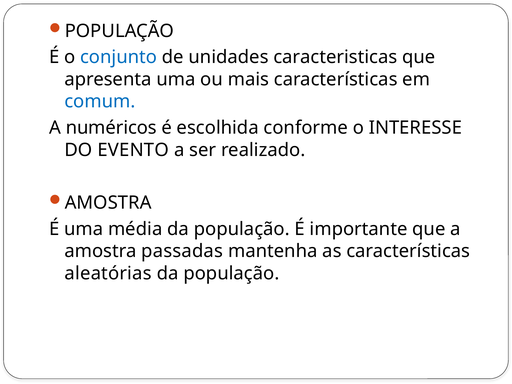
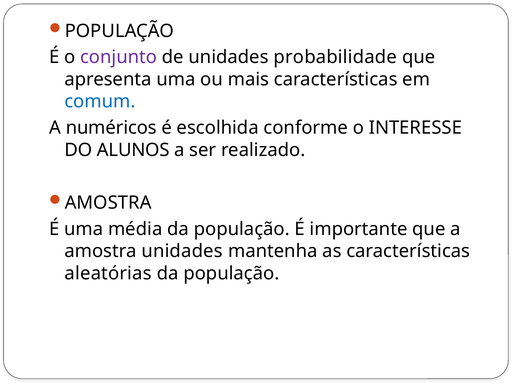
conjunto colour: blue -> purple
caracteristicas: caracteristicas -> probabilidade
EVENTO: EVENTO -> ALUNOS
amostra passadas: passadas -> unidades
